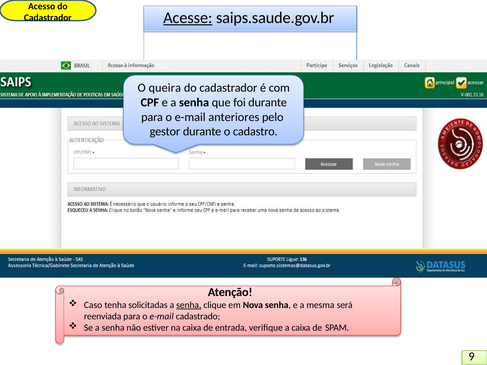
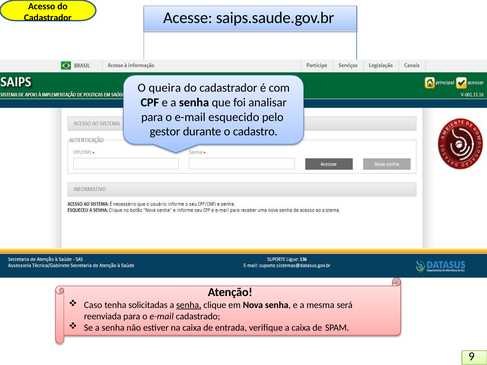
Acesse underline: present -> none
foi durante: durante -> analisar
anteriores: anteriores -> esquecido
